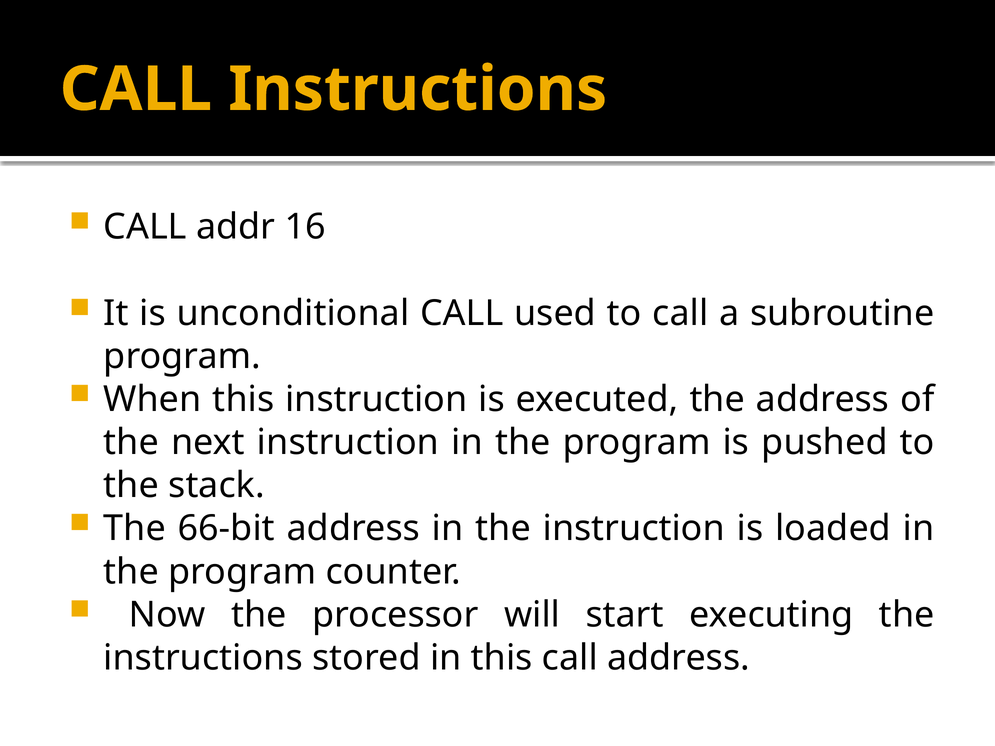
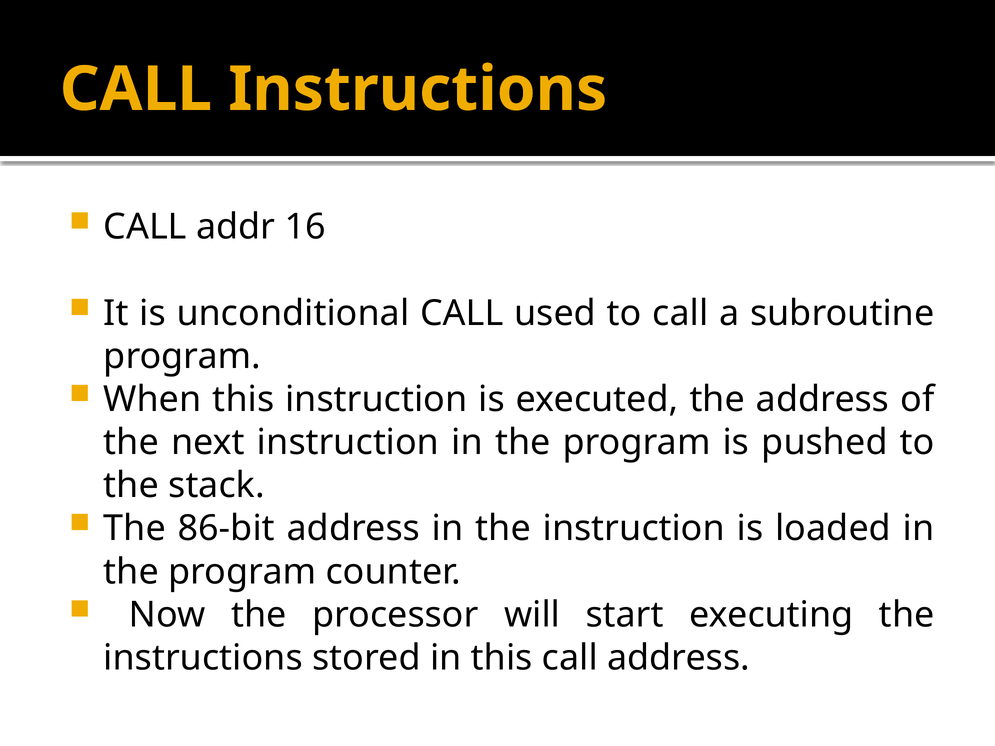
66-bit: 66-bit -> 86-bit
